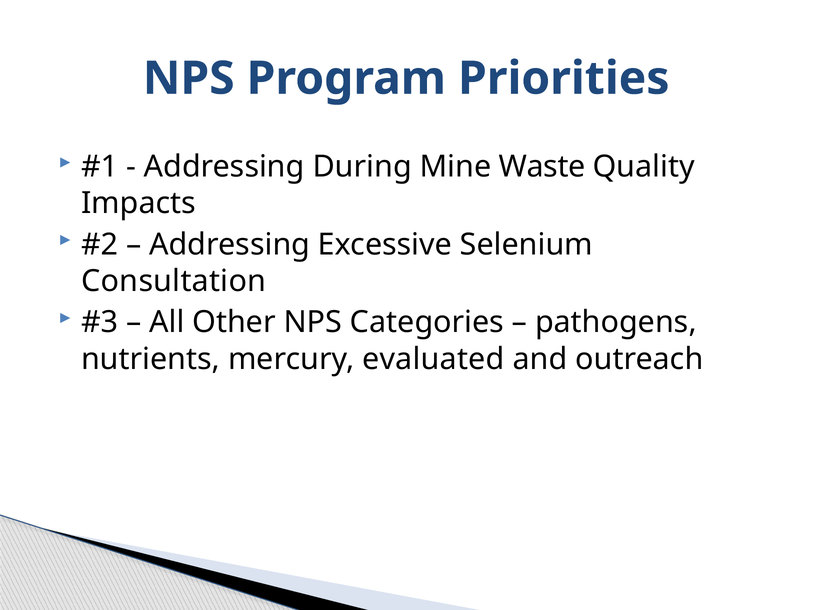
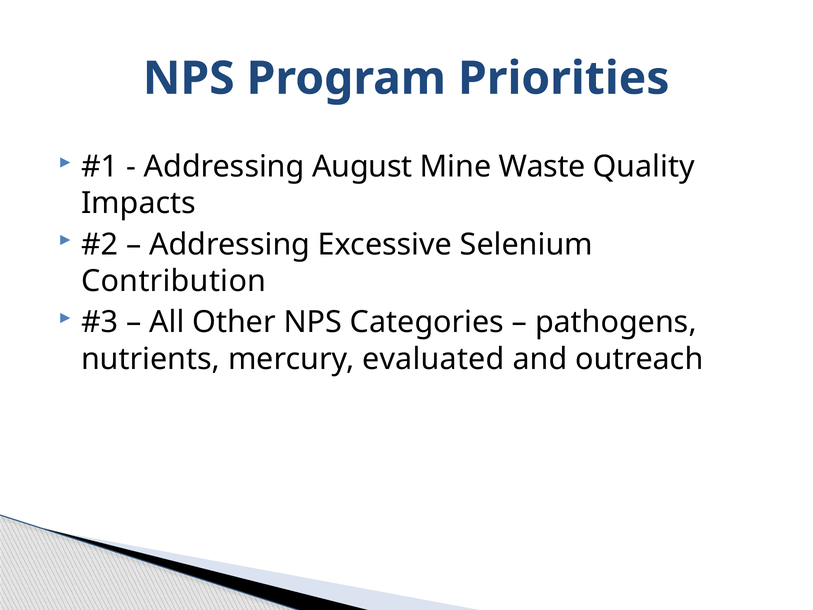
During: During -> August
Consultation: Consultation -> Contribution
